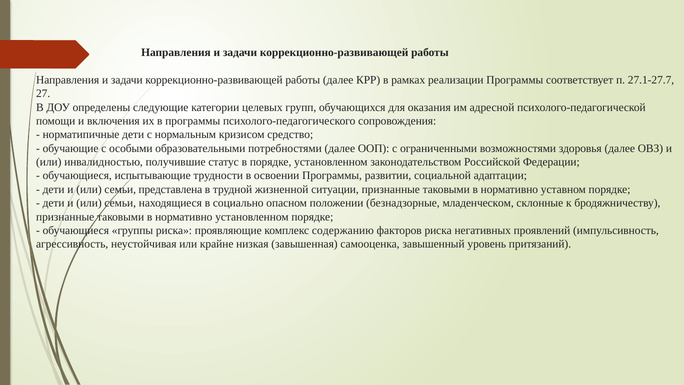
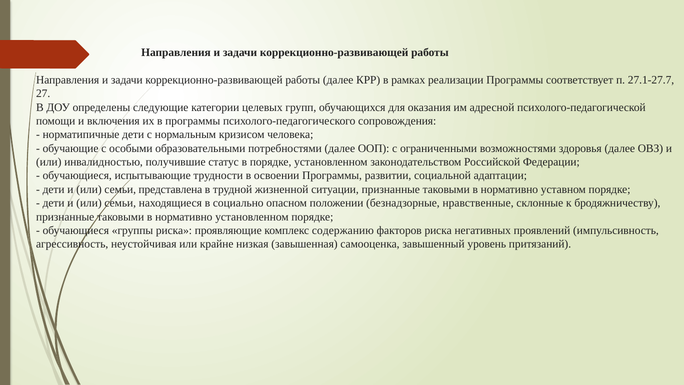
средство: средство -> человека
младенческом: младенческом -> нравственные
